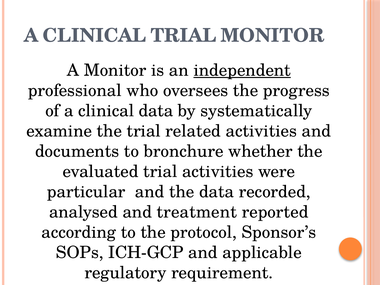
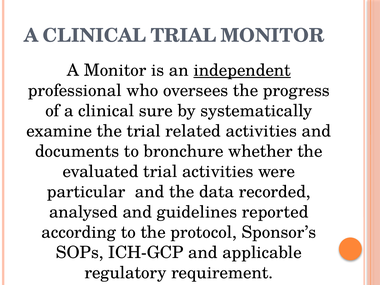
clinical data: data -> sure
treatment: treatment -> guidelines
